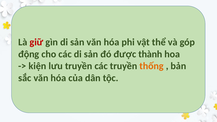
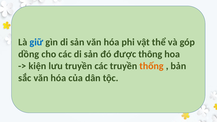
giữ colour: red -> blue
động: động -> dồng
thành: thành -> thông
